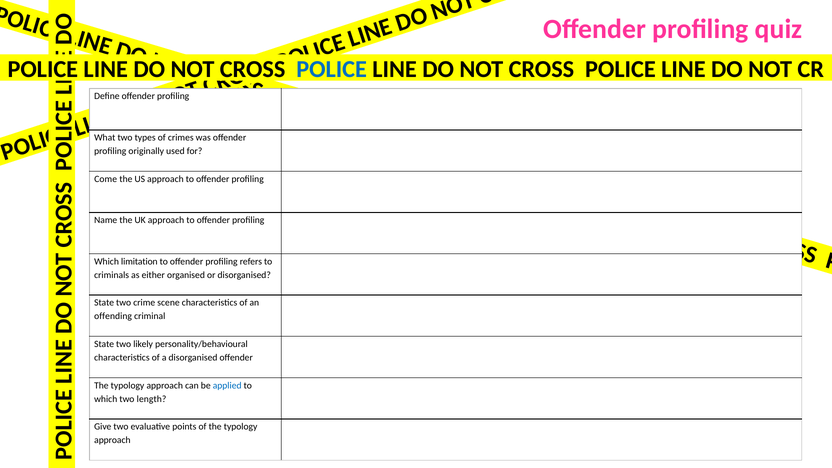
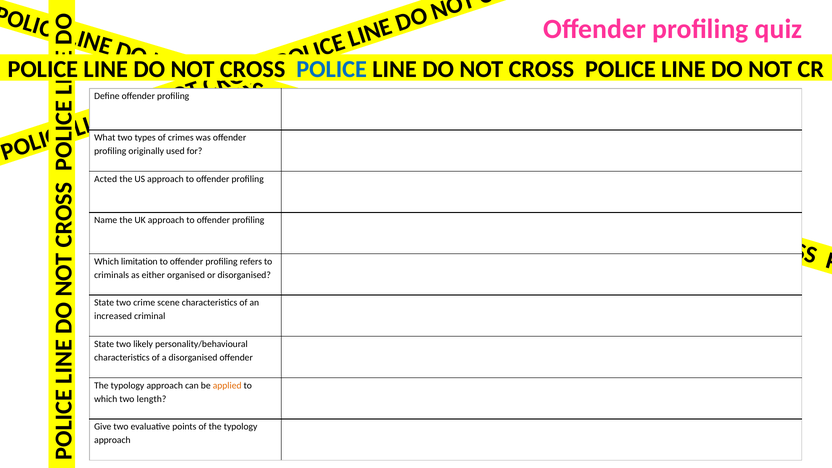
Come: Come -> Acted
offending: offending -> increased
applied colour: blue -> orange
